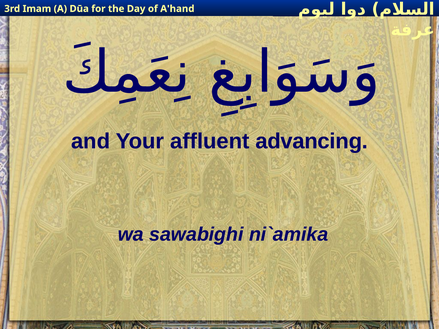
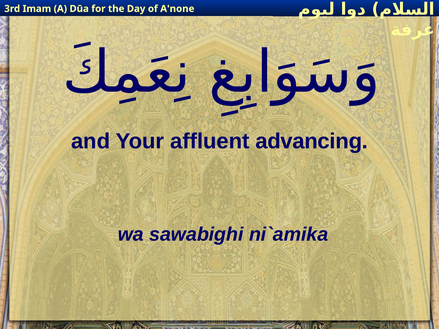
A'hand: A'hand -> A'none
